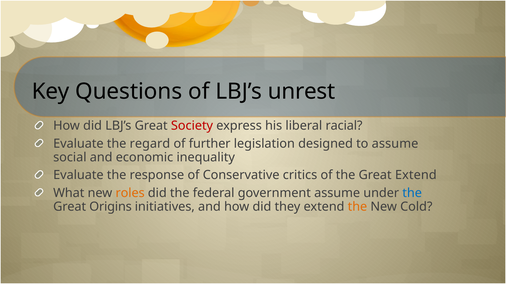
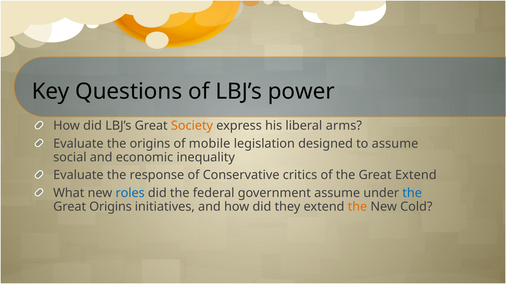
unrest: unrest -> power
Society colour: red -> orange
racial: racial -> arms
the regard: regard -> origins
further: further -> mobile
roles colour: orange -> blue
